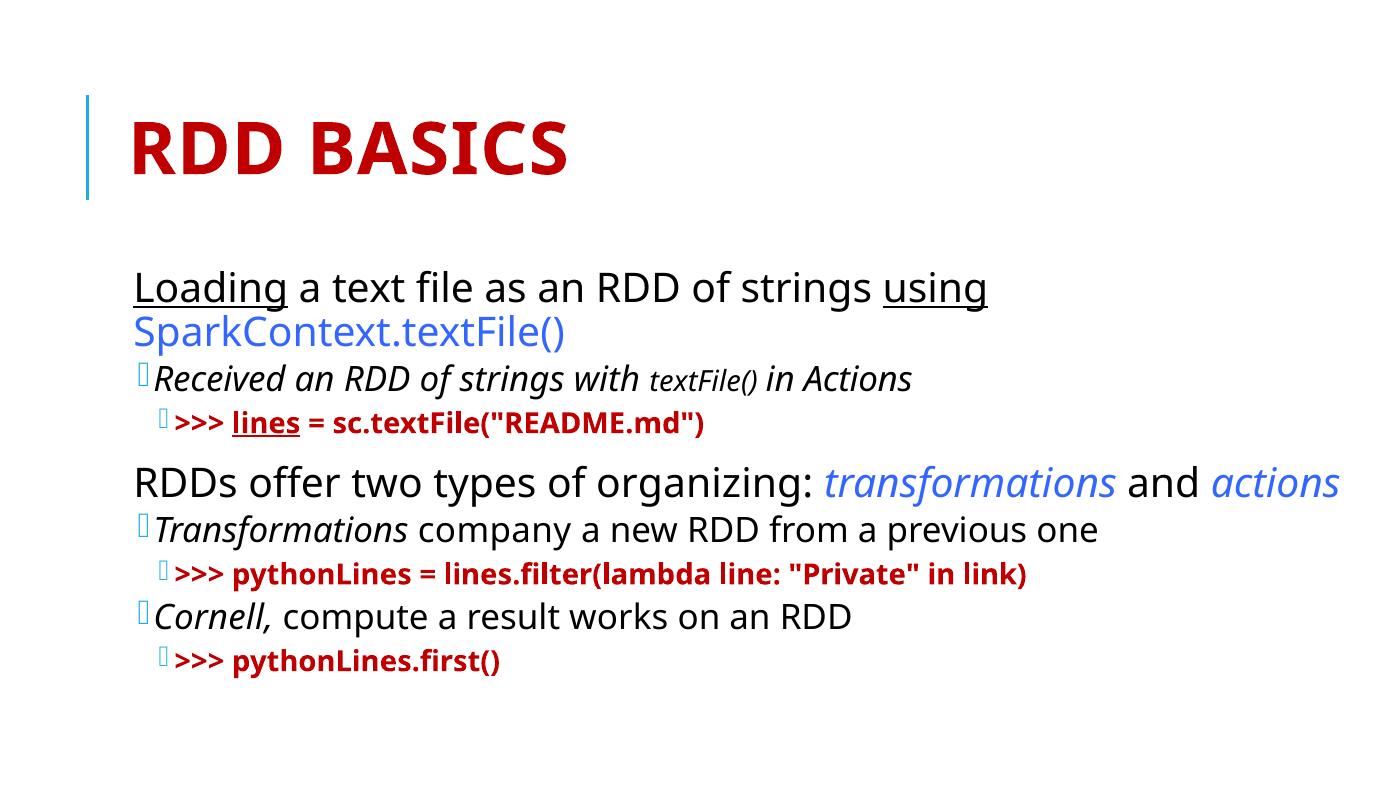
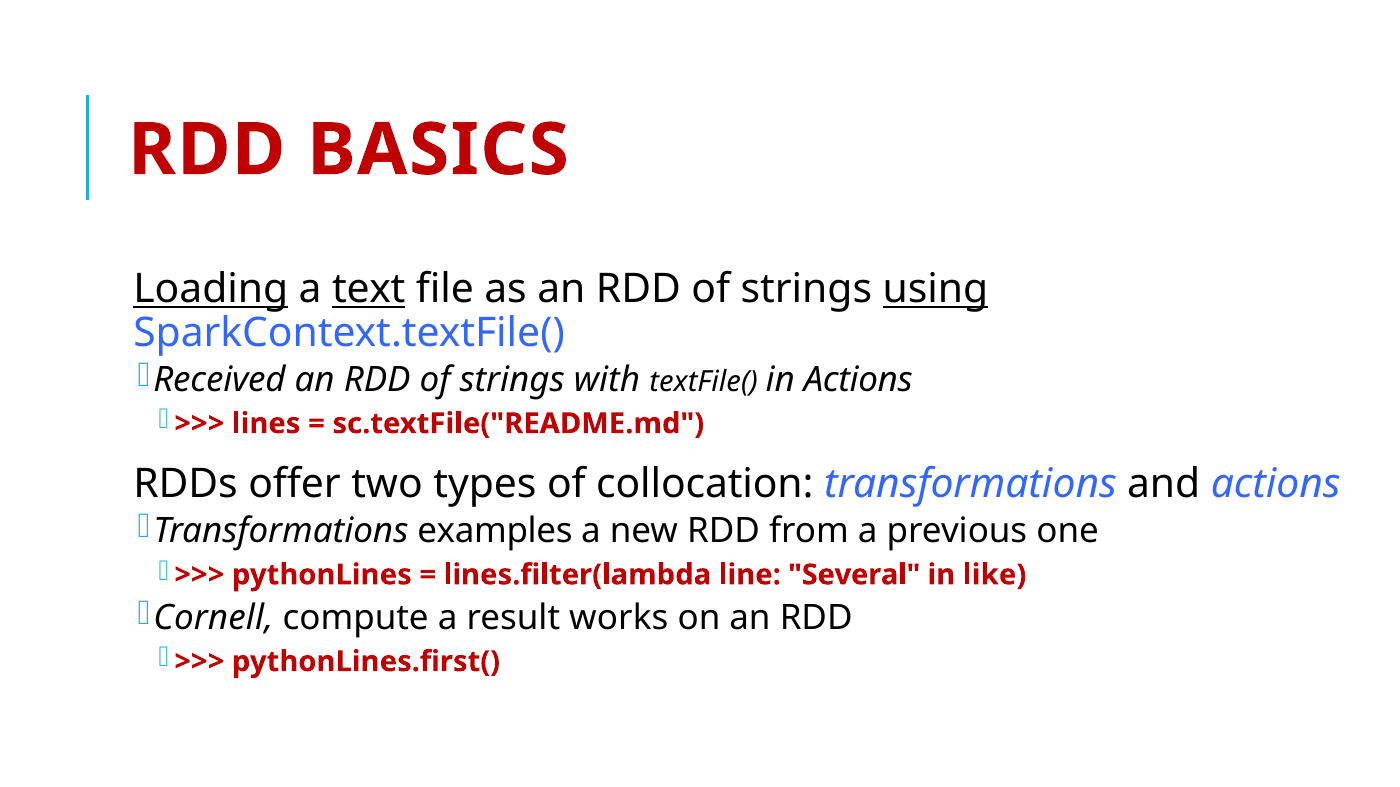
text underline: none -> present
lines underline: present -> none
organizing: organizing -> collocation
company: company -> examples
Private: Private -> Several
link: link -> like
